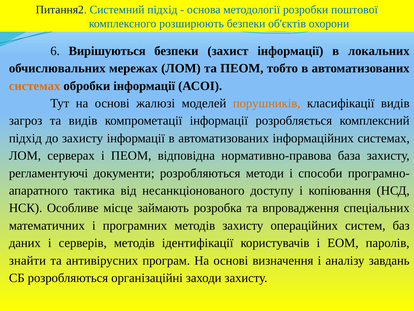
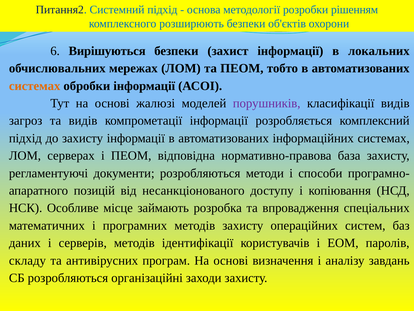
поштової: поштової -> рішенням
порушників colour: orange -> purple
тактика: тактика -> позицій
знайти: знайти -> складу
